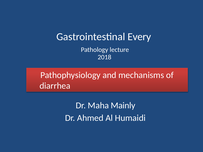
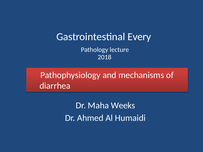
Mainly: Mainly -> Weeks
